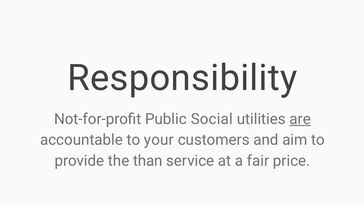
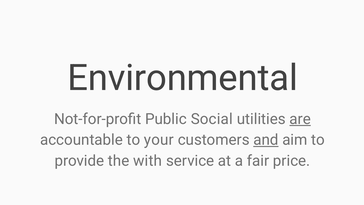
Responsibility: Responsibility -> Environmental
and underline: none -> present
than: than -> with
